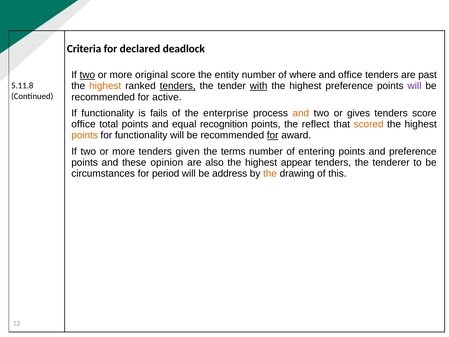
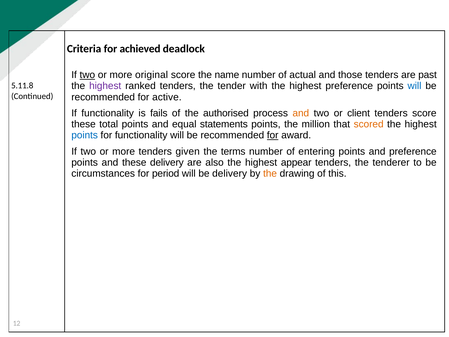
declared: declared -> achieved
entity: entity -> name
where: where -> actual
and office: office -> those
highest at (105, 86) colour: orange -> purple
tenders at (178, 86) underline: present -> none
with underline: present -> none
will at (414, 86) colour: purple -> blue
enterprise: enterprise -> authorised
gives: gives -> client
office at (83, 124): office -> these
recognition: recognition -> statements
reflect: reflect -> million
points at (85, 135) colour: orange -> blue
these opinion: opinion -> delivery
be address: address -> delivery
